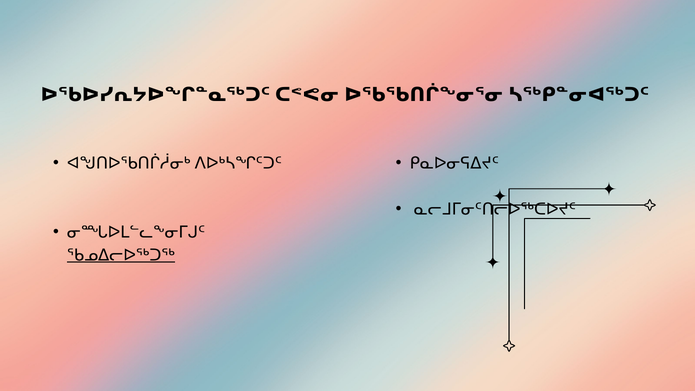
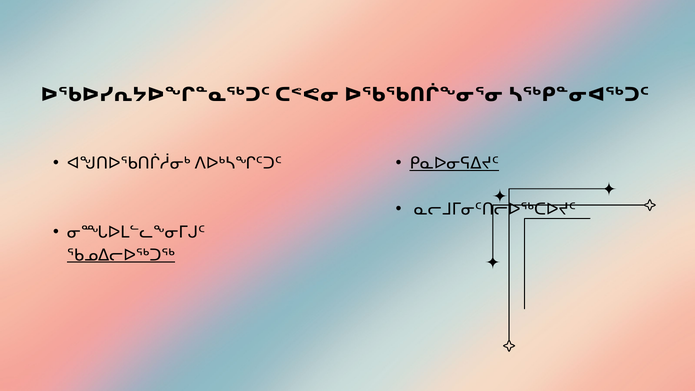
ᑭᓇᐅᓂᕋᐃᔪᑦ underline: none -> present
